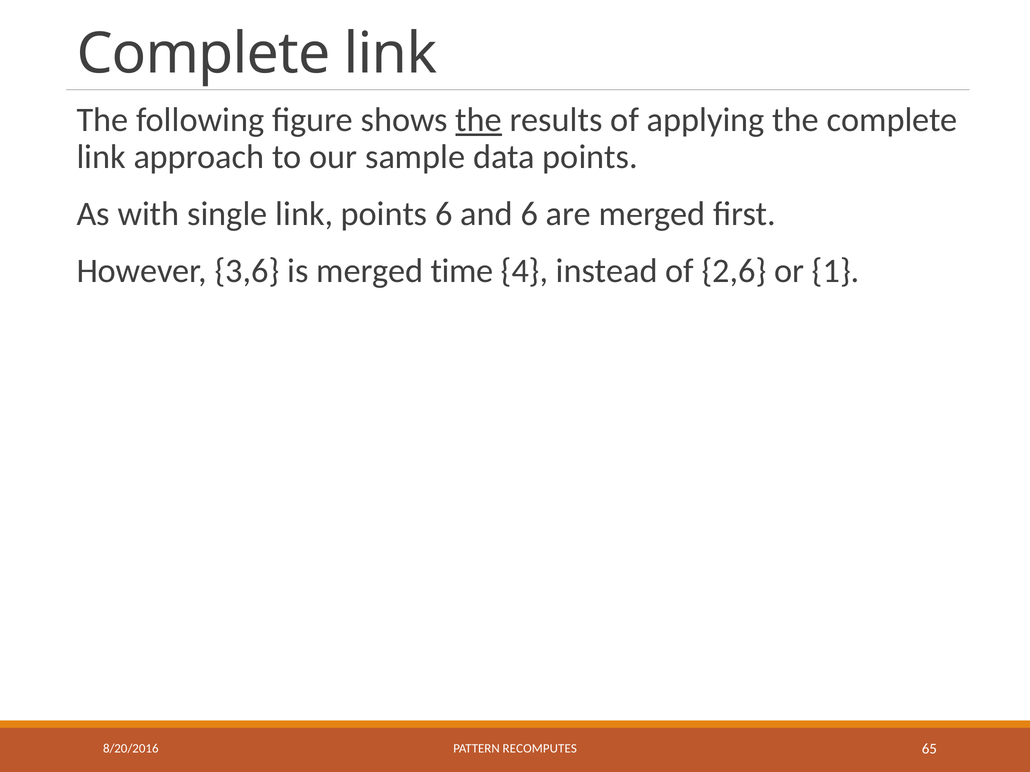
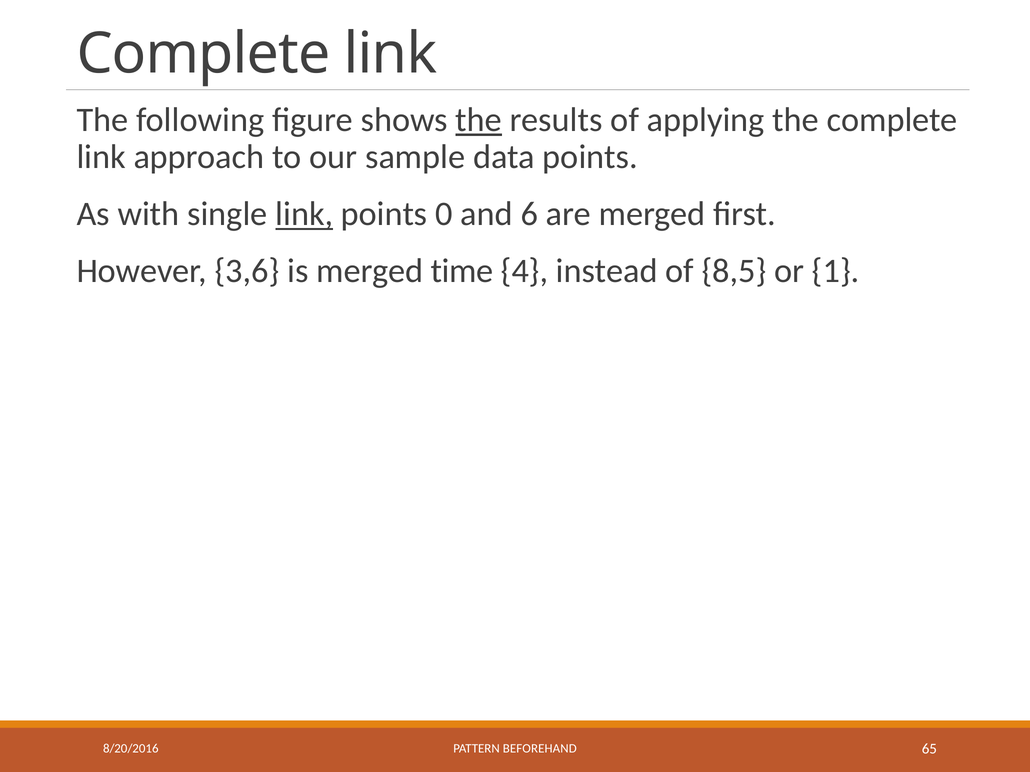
link at (304, 214) underline: none -> present
points 6: 6 -> 0
2,6: 2,6 -> 8,5
RECOMPUTES: RECOMPUTES -> BEFOREHAND
